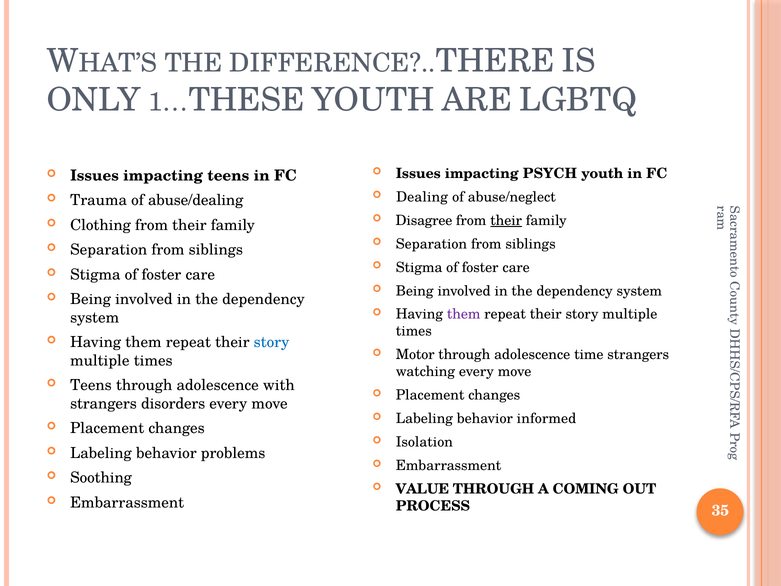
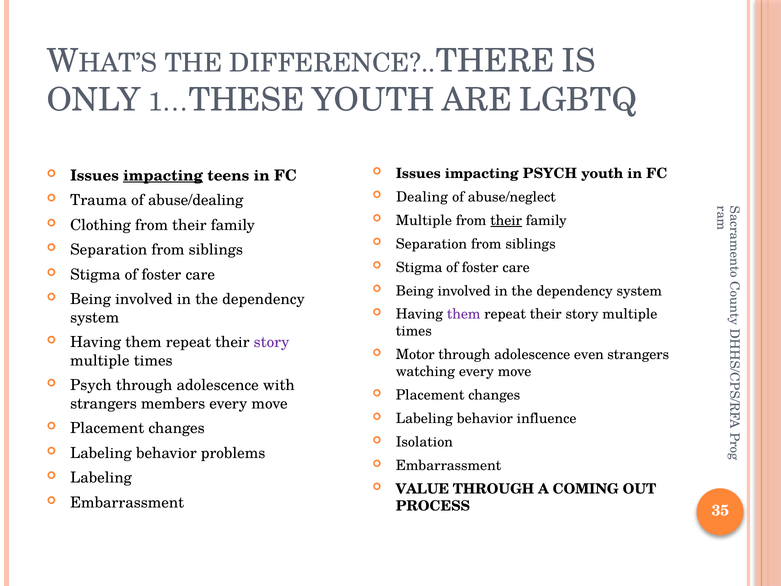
impacting at (163, 175) underline: none -> present
Disagree at (424, 220): Disagree -> Multiple
story at (271, 342) colour: blue -> purple
time: time -> even
Teens at (91, 385): Teens -> Psych
disorders: disorders -> members
informed: informed -> influence
Soothing at (101, 478): Soothing -> Labeling
